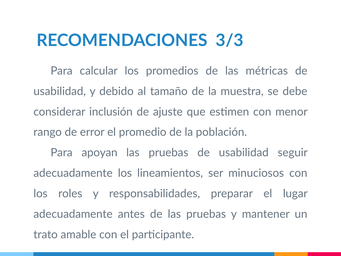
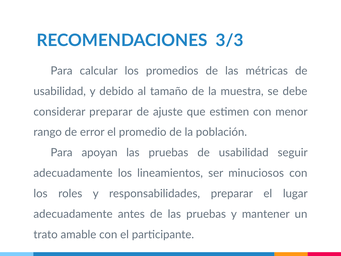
considerar inclusión: inclusión -> preparar
